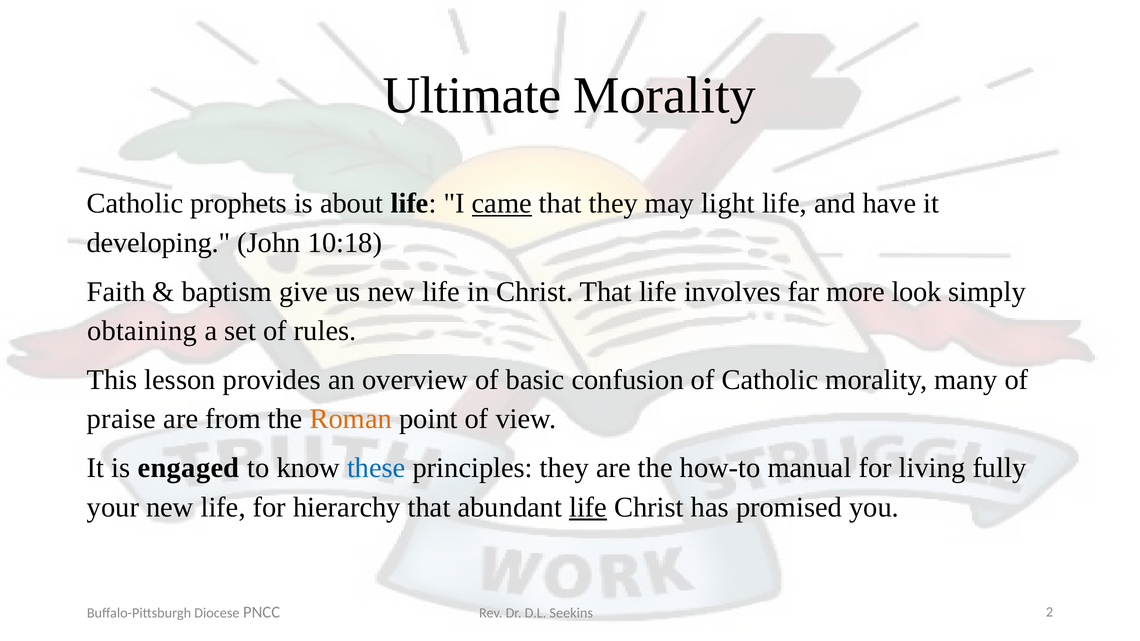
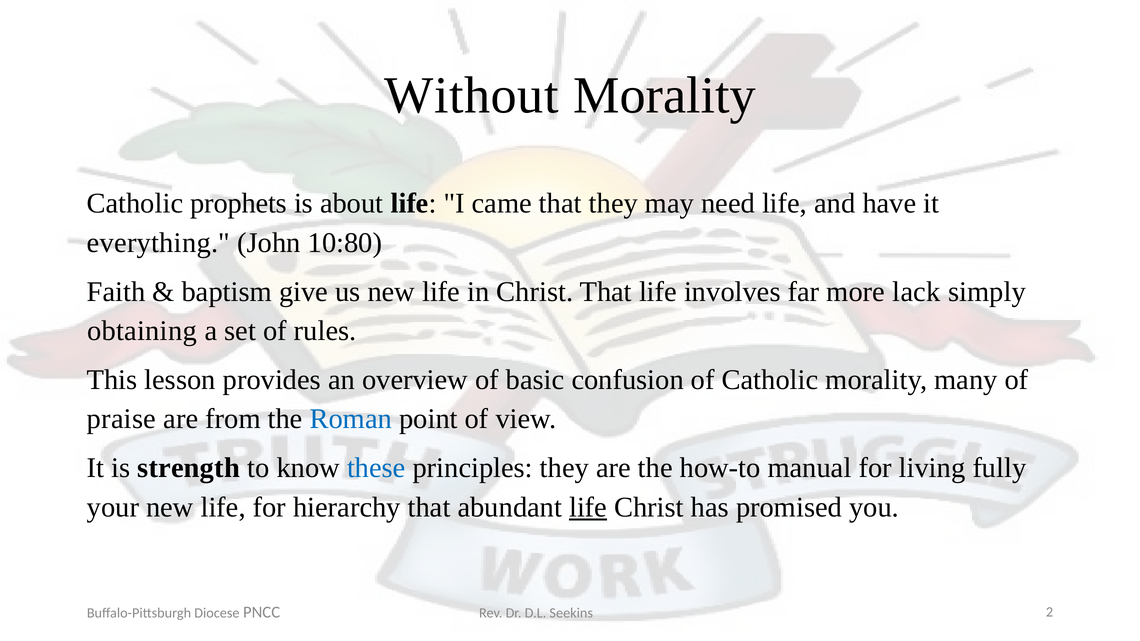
Ultimate: Ultimate -> Without
came underline: present -> none
light: light -> need
developing: developing -> everything
10:18: 10:18 -> 10:80
look: look -> lack
Roman colour: orange -> blue
engaged: engaged -> strength
